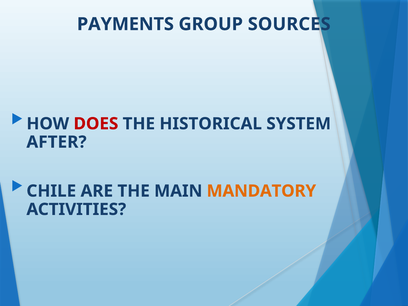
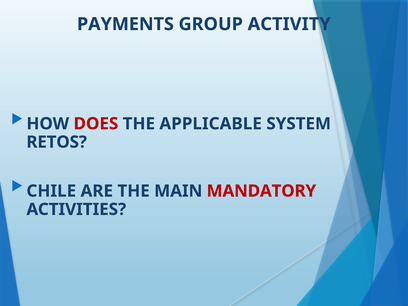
SOURCES: SOURCES -> ACTIVITY
HISTORICAL: HISTORICAL -> APPLICABLE
AFTER: AFTER -> RETOS
MANDATORY colour: orange -> red
